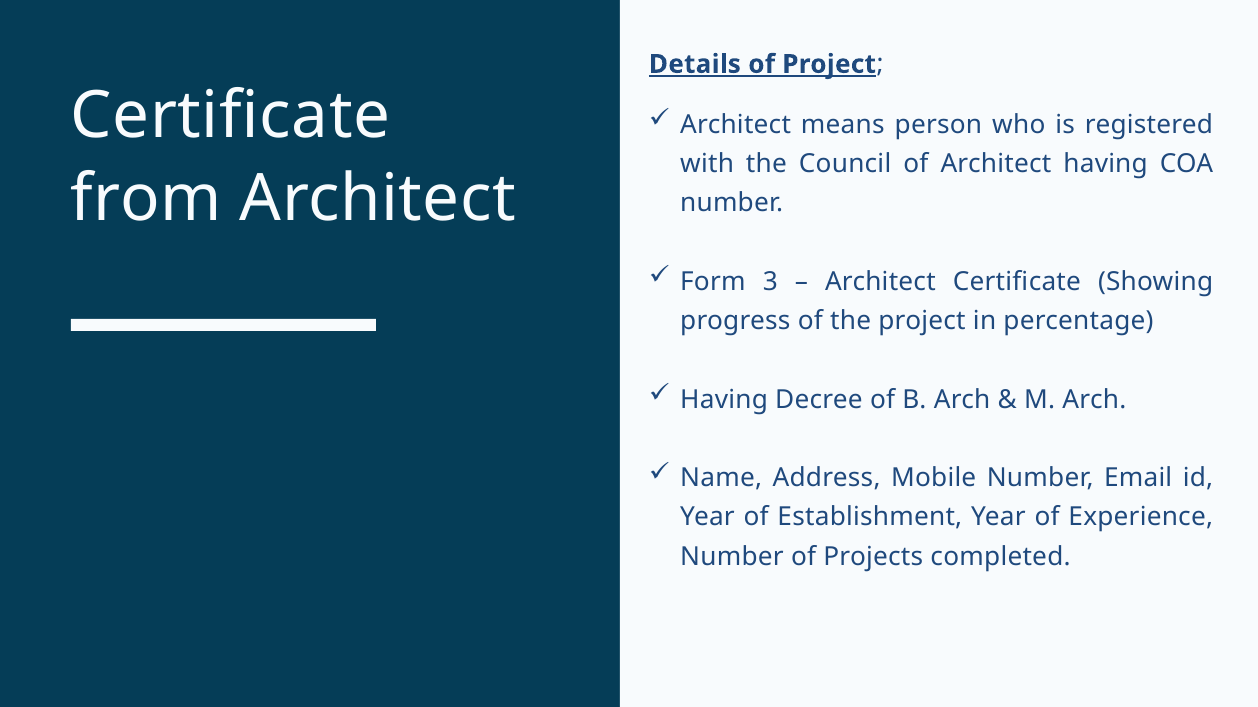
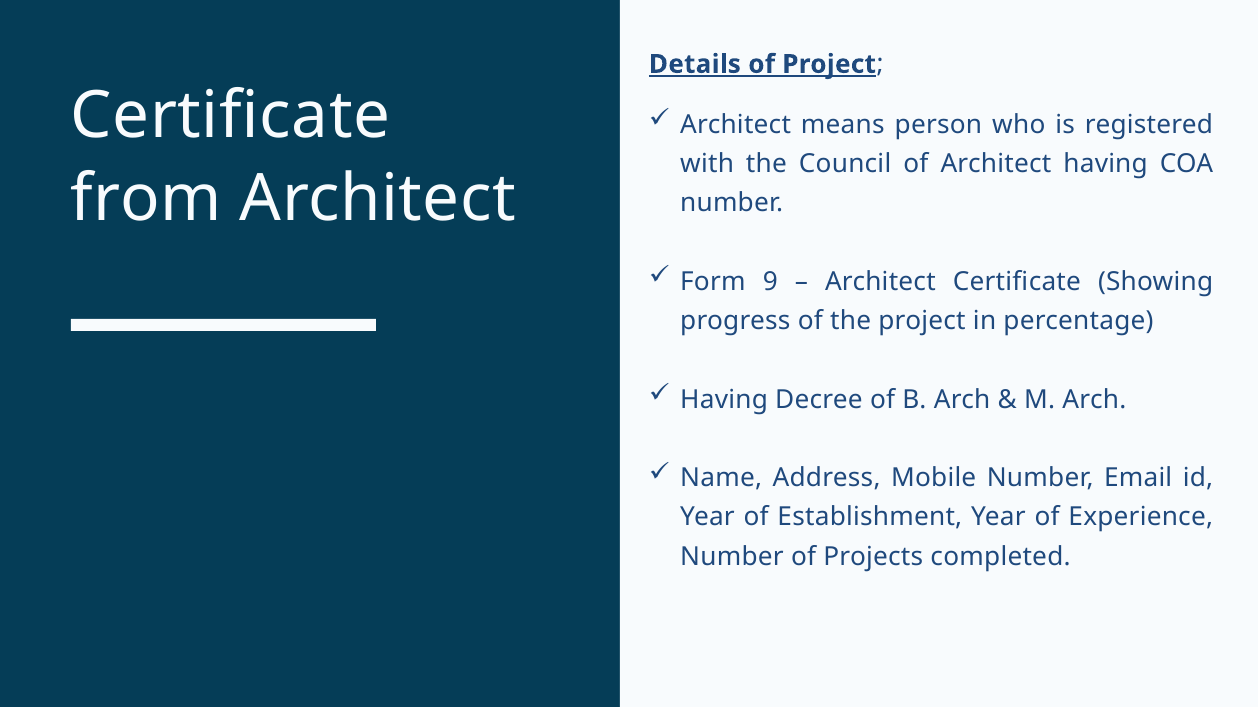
3: 3 -> 9
